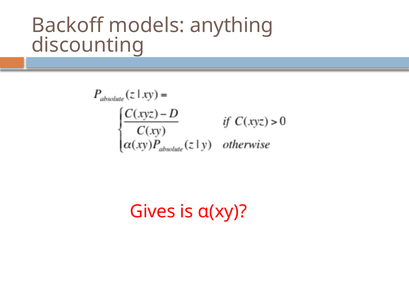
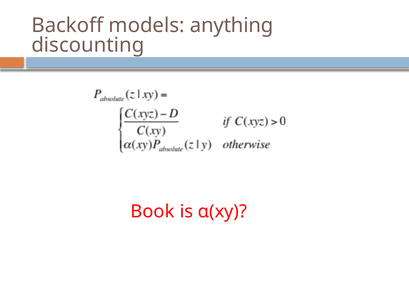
Gives: Gives -> Book
